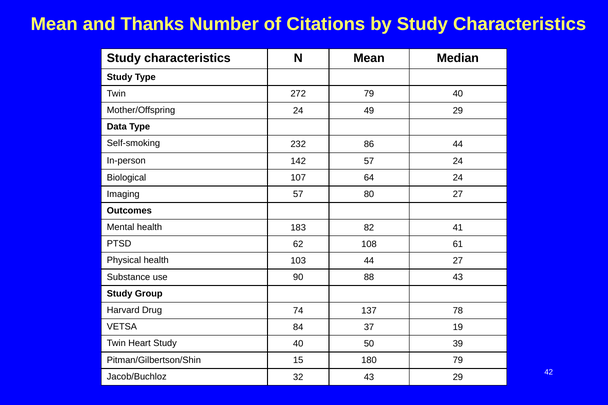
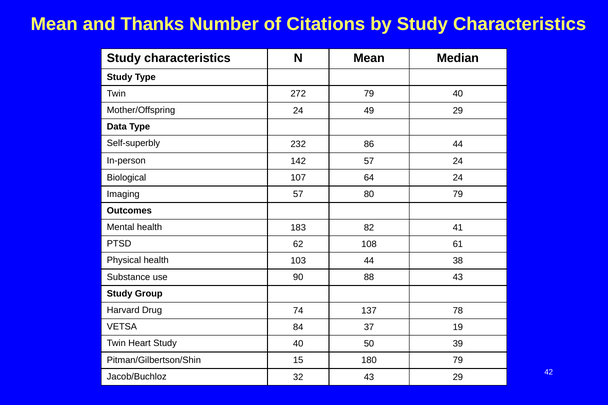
Self-smoking: Self-smoking -> Self-superbly
80 27: 27 -> 79
44 27: 27 -> 38
